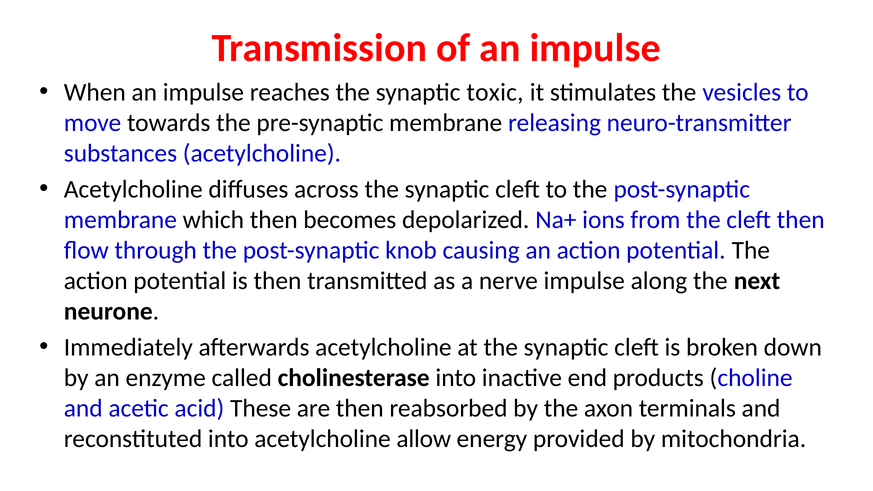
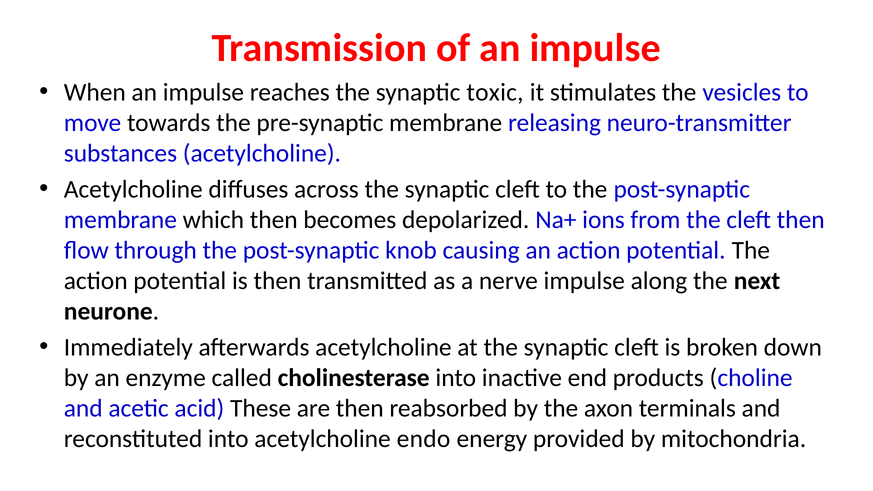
allow: allow -> endo
